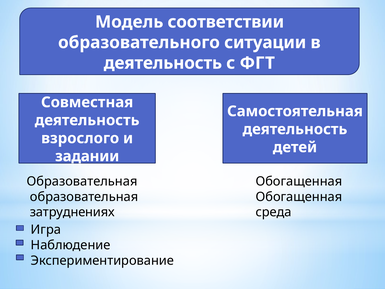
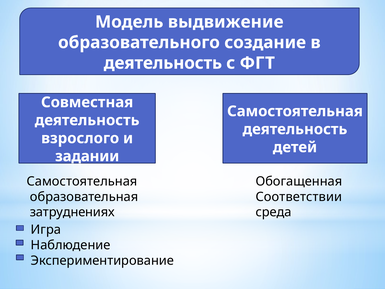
соответствии: соответствии -> выдвижение
ситуации: ситуации -> создание
Образовательная at (82, 181): Образовательная -> Самостоятельная
Обогащенная at (299, 197): Обогащенная -> Соответствии
